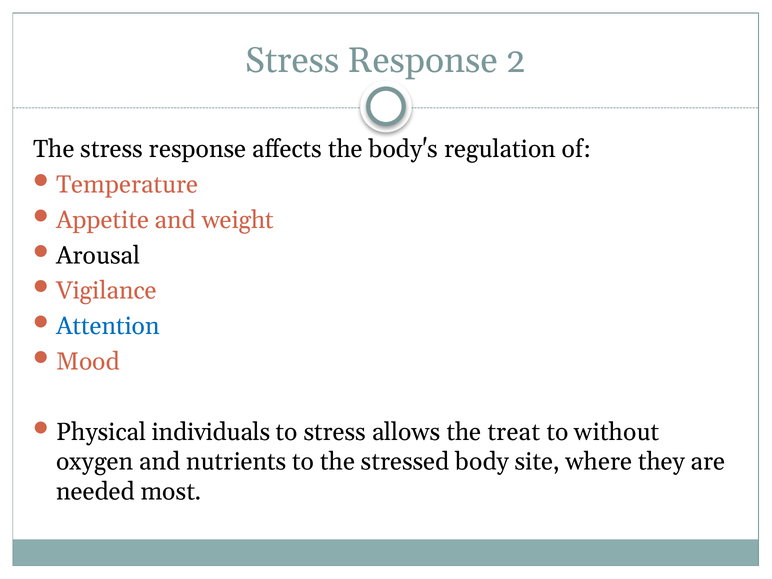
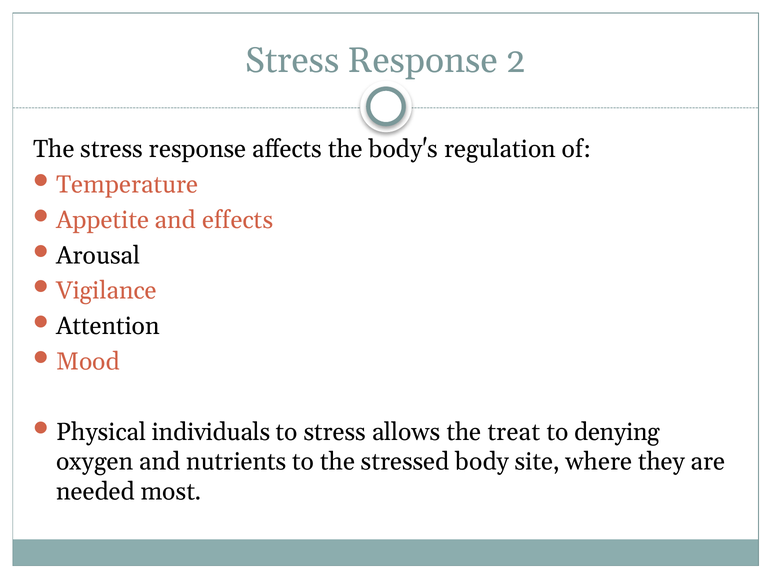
weight: weight -> effects
Attention colour: blue -> black
without: without -> denying
